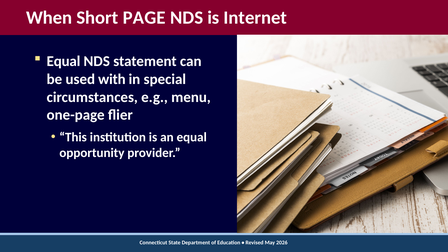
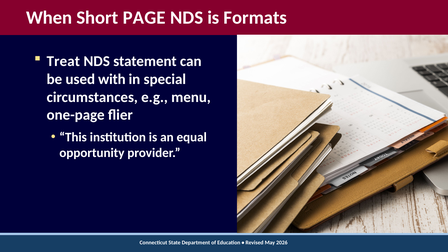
Internet: Internet -> Formats
Equal at (63, 61): Equal -> Treat
